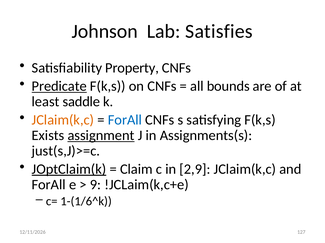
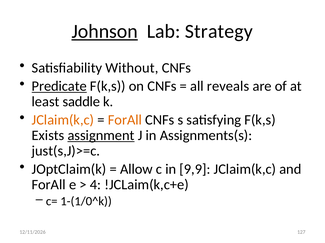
Johnson underline: none -> present
Satisfies: Satisfies -> Strategy
Property: Property -> Without
bounds: bounds -> reveals
ForAll at (125, 120) colour: blue -> orange
JOptClaim(k underline: present -> none
Claim: Claim -> Allow
2,9: 2,9 -> 9,9
9: 9 -> 4
1-(1/6^k: 1-(1/6^k -> 1-(1/0^k
